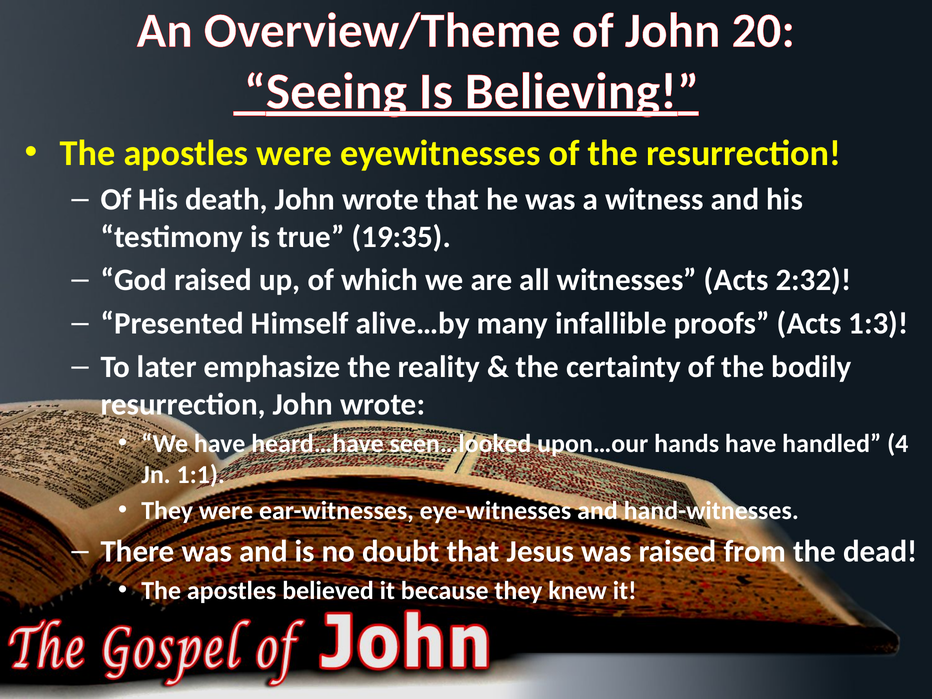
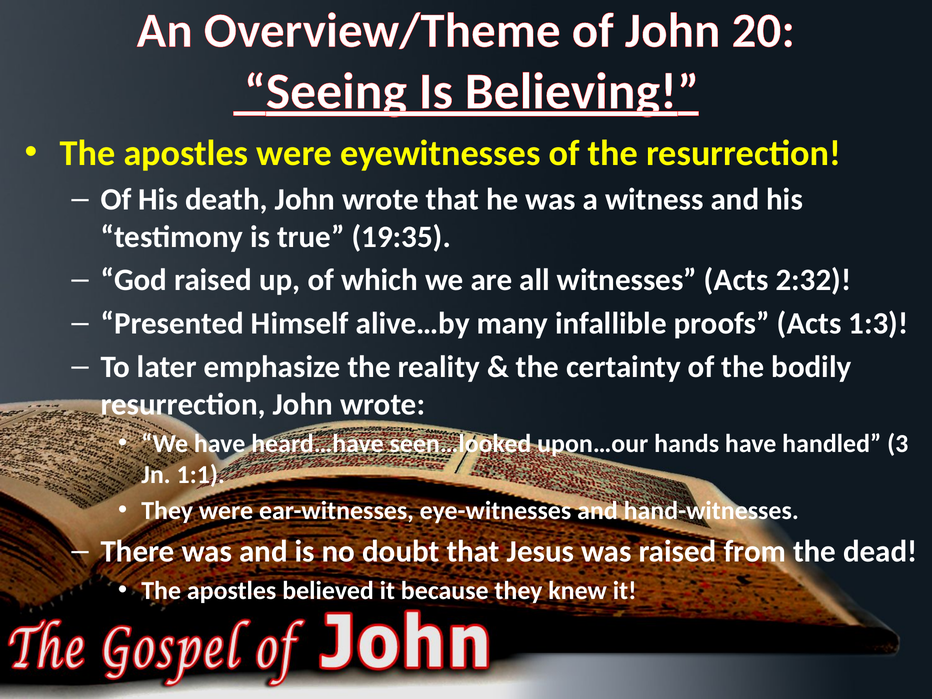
4: 4 -> 3
